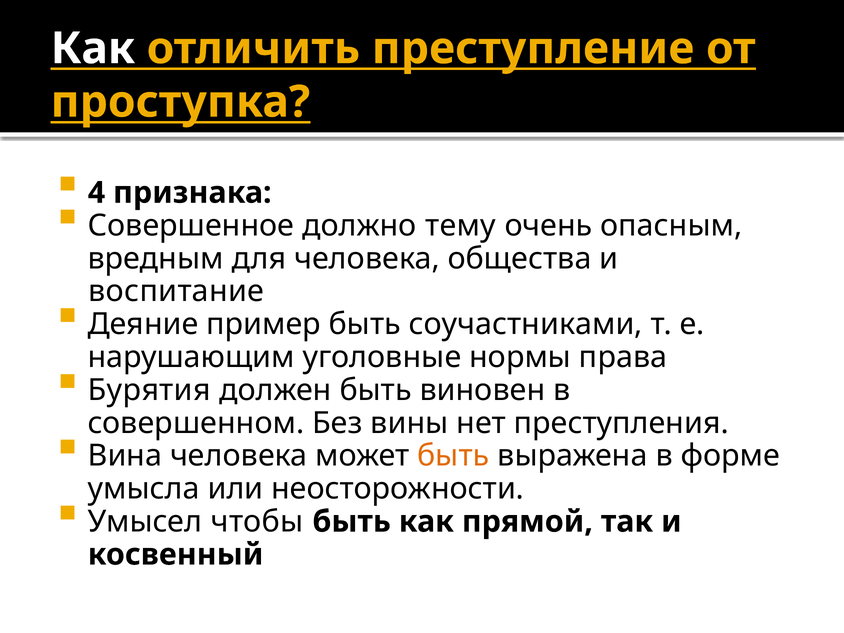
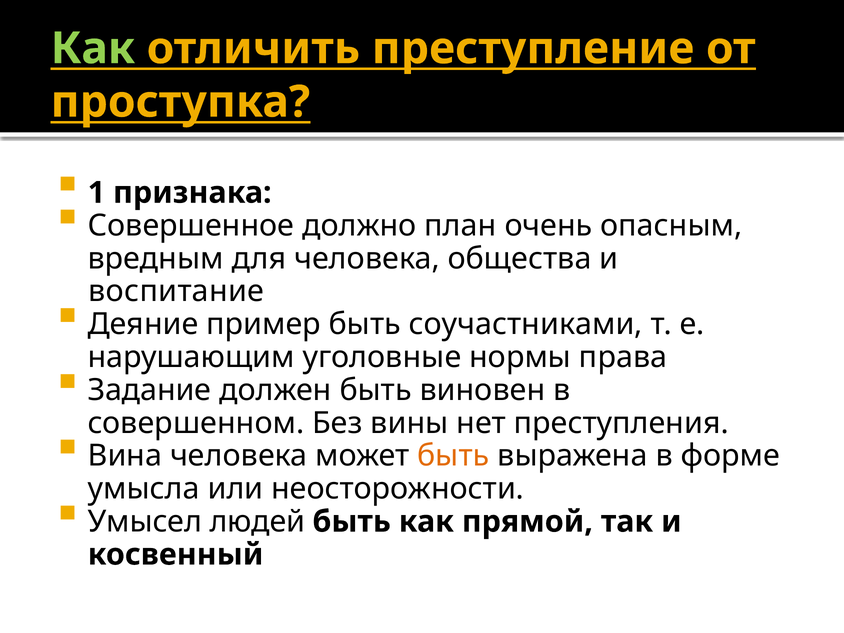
Как at (93, 49) colour: white -> light green
4: 4 -> 1
тему: тему -> план
Бурятия: Бурятия -> Задание
чтобы: чтобы -> людей
